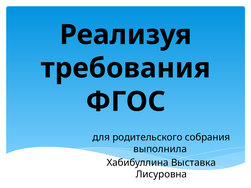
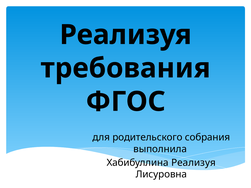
Хабибуллина Выставка: Выставка -> Реализуя
